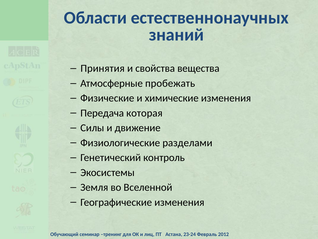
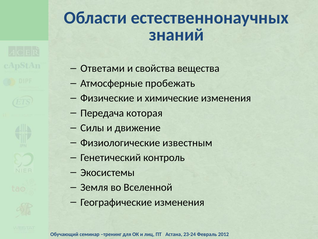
Принятия: Принятия -> Ответами
разделами: разделами -> известным
